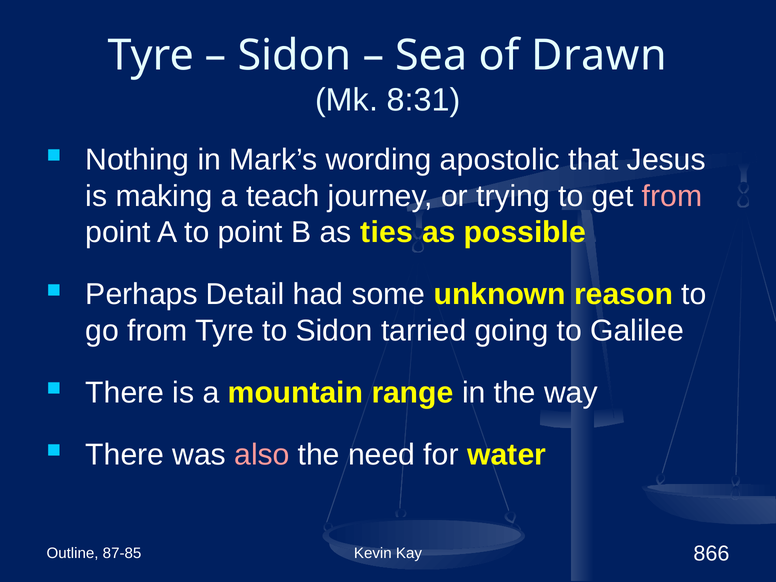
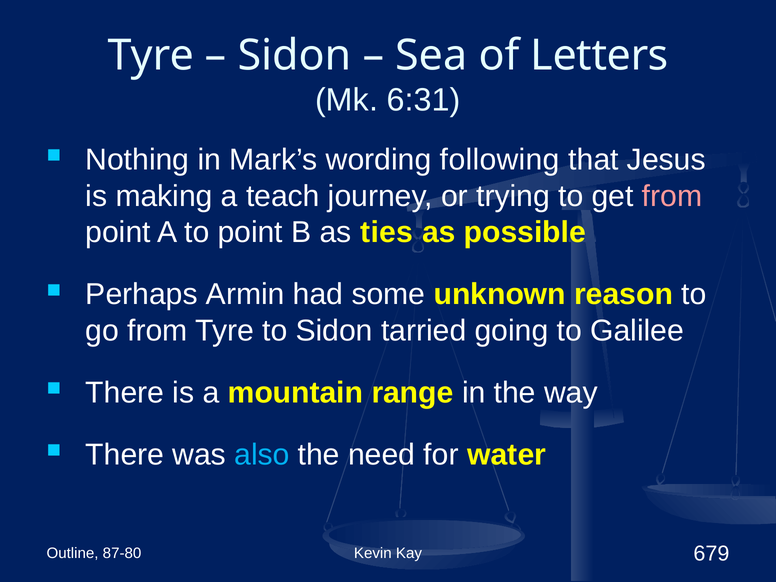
Drawn: Drawn -> Letters
8:31: 8:31 -> 6:31
apostolic: apostolic -> following
Detail: Detail -> Armin
also colour: pink -> light blue
87-85: 87-85 -> 87-80
866: 866 -> 679
